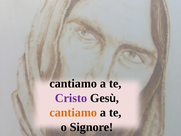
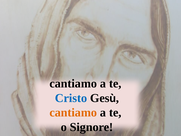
Cristo colour: purple -> blue
